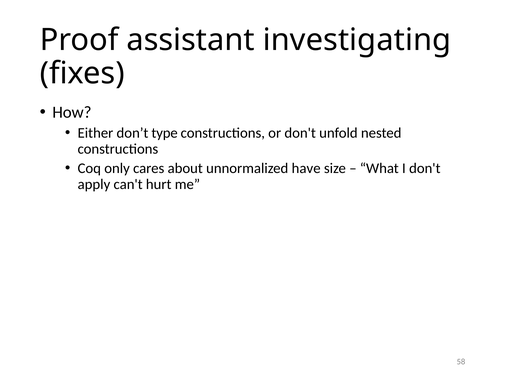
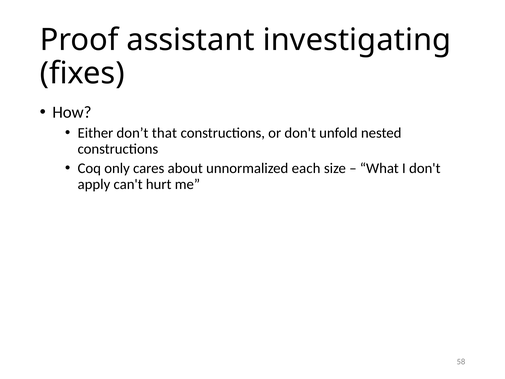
type: type -> that
have: have -> each
